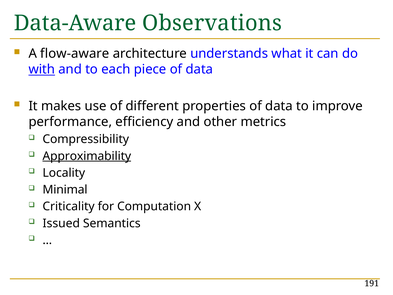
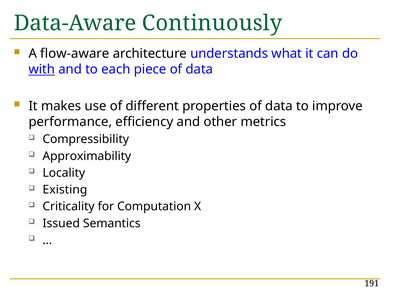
Observations: Observations -> Continuously
Approximability underline: present -> none
Minimal: Minimal -> Existing
